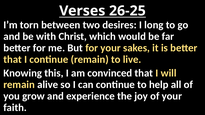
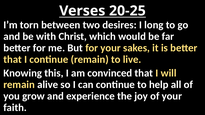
26-25: 26-25 -> 20-25
